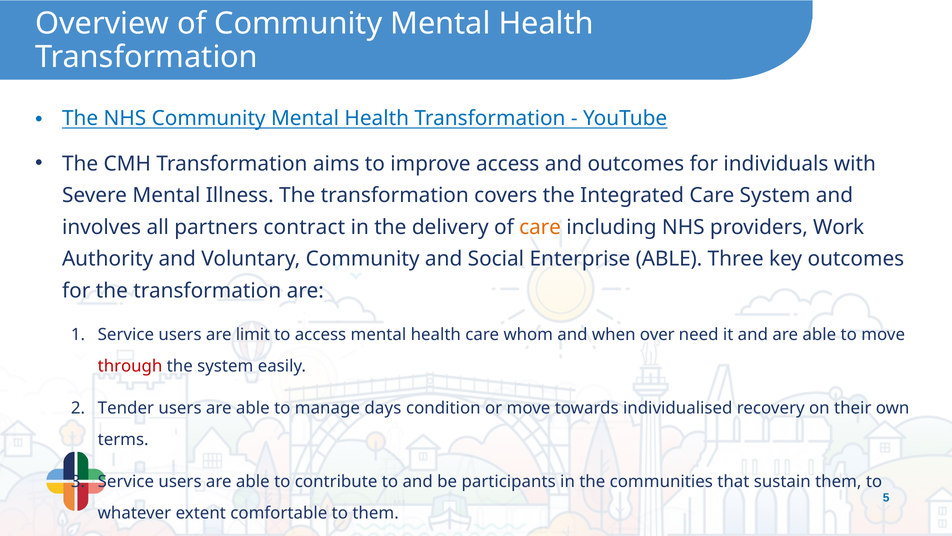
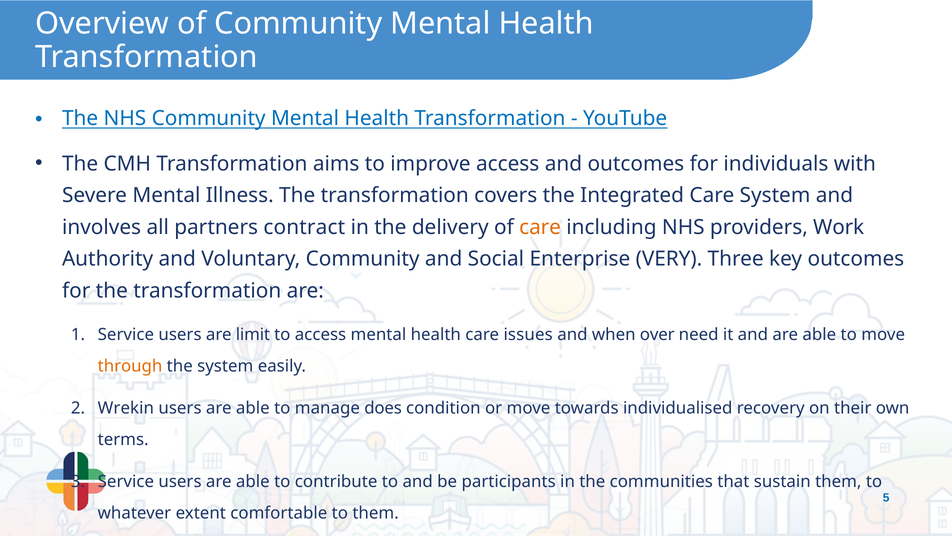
Enterprise ABLE: ABLE -> VERY
whom: whom -> issues
through colour: red -> orange
Tender: Tender -> Wrekin
days: days -> does
